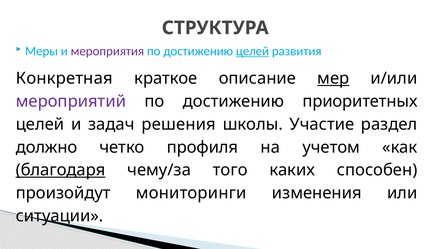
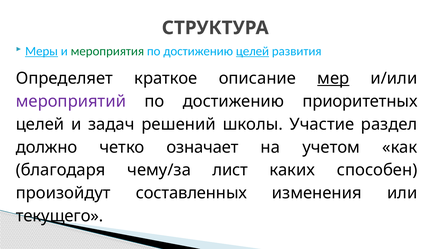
Меры underline: none -> present
мероприятия colour: purple -> green
Конкретная: Конкретная -> Определяет
решения: решения -> решений
профиля: профиля -> означает
благодаря underline: present -> none
того: того -> лист
мониторинги: мониторинги -> составленных
ситуации: ситуации -> текущего
